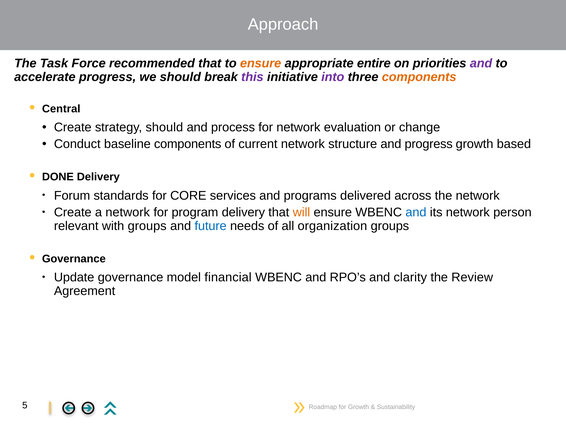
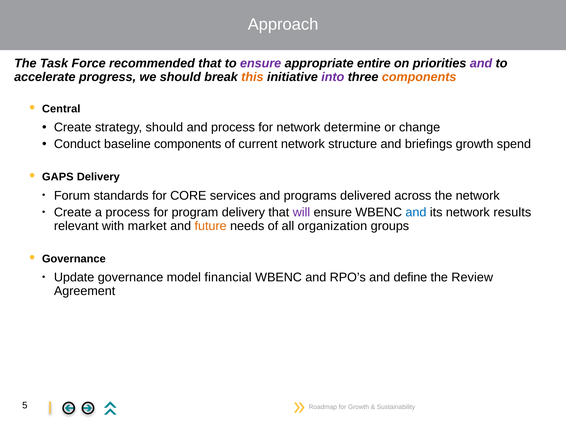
ensure at (261, 63) colour: orange -> purple
this colour: purple -> orange
evaluation: evaluation -> determine
and progress: progress -> briefings
based: based -> spend
DONE: DONE -> GAPS
a network: network -> process
will colour: orange -> purple
person: person -> results
with groups: groups -> market
future colour: blue -> orange
clarity: clarity -> define
